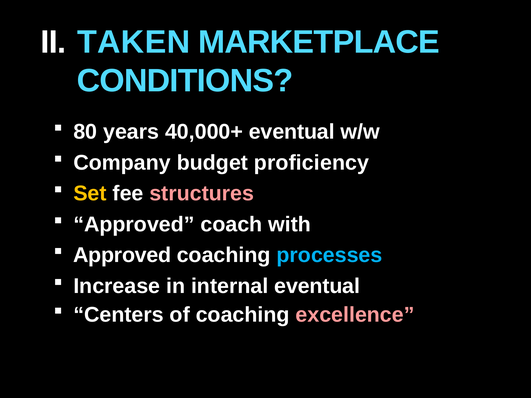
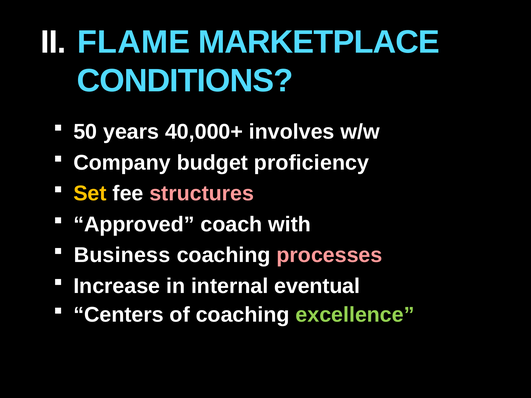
TAKEN: TAKEN -> FLAME
80: 80 -> 50
eventual at (292, 132): eventual -> involves
Approved at (122, 255): Approved -> Business
processes colour: light blue -> pink
excellence colour: pink -> light green
